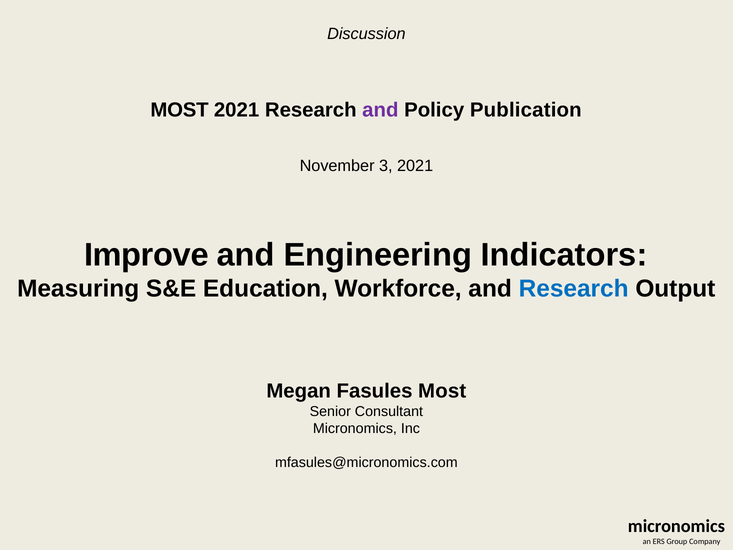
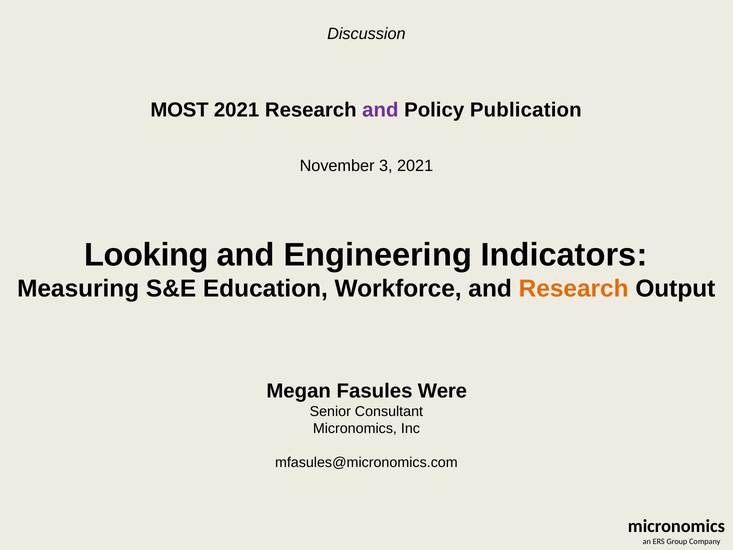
Improve: Improve -> Looking
Research at (574, 289) colour: blue -> orange
Fasules Most: Most -> Were
